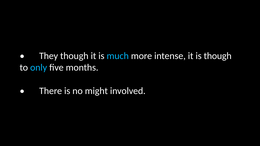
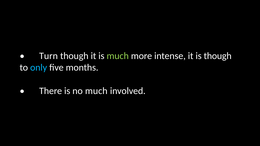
They: They -> Turn
much at (118, 56) colour: light blue -> light green
no might: might -> much
